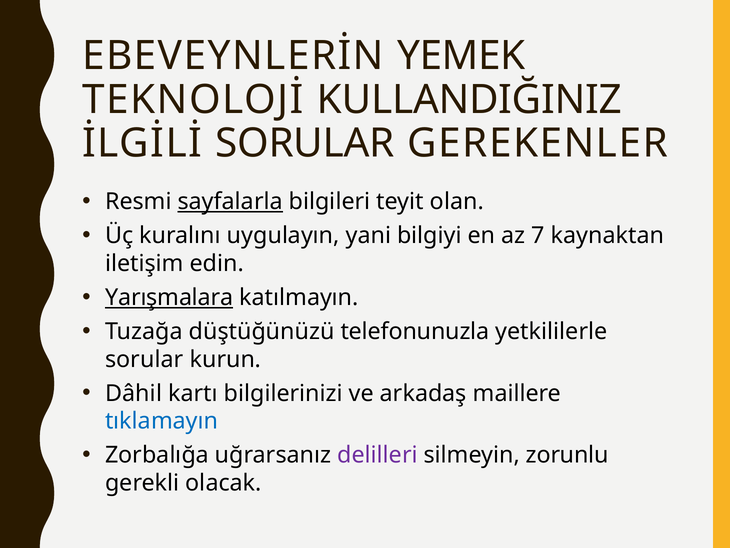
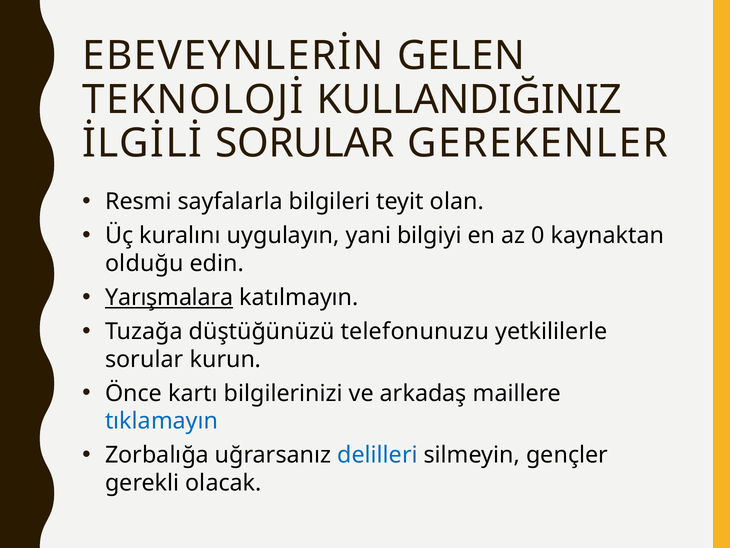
YEMEK: YEMEK -> GELEN
sayfalarla underline: present -> none
7: 7 -> 0
iletişim: iletişim -> olduğu
telefonunuzla: telefonunuzla -> telefonunuzu
Dâhil: Dâhil -> Önce
delilleri colour: purple -> blue
zorunlu: zorunlu -> gençler
